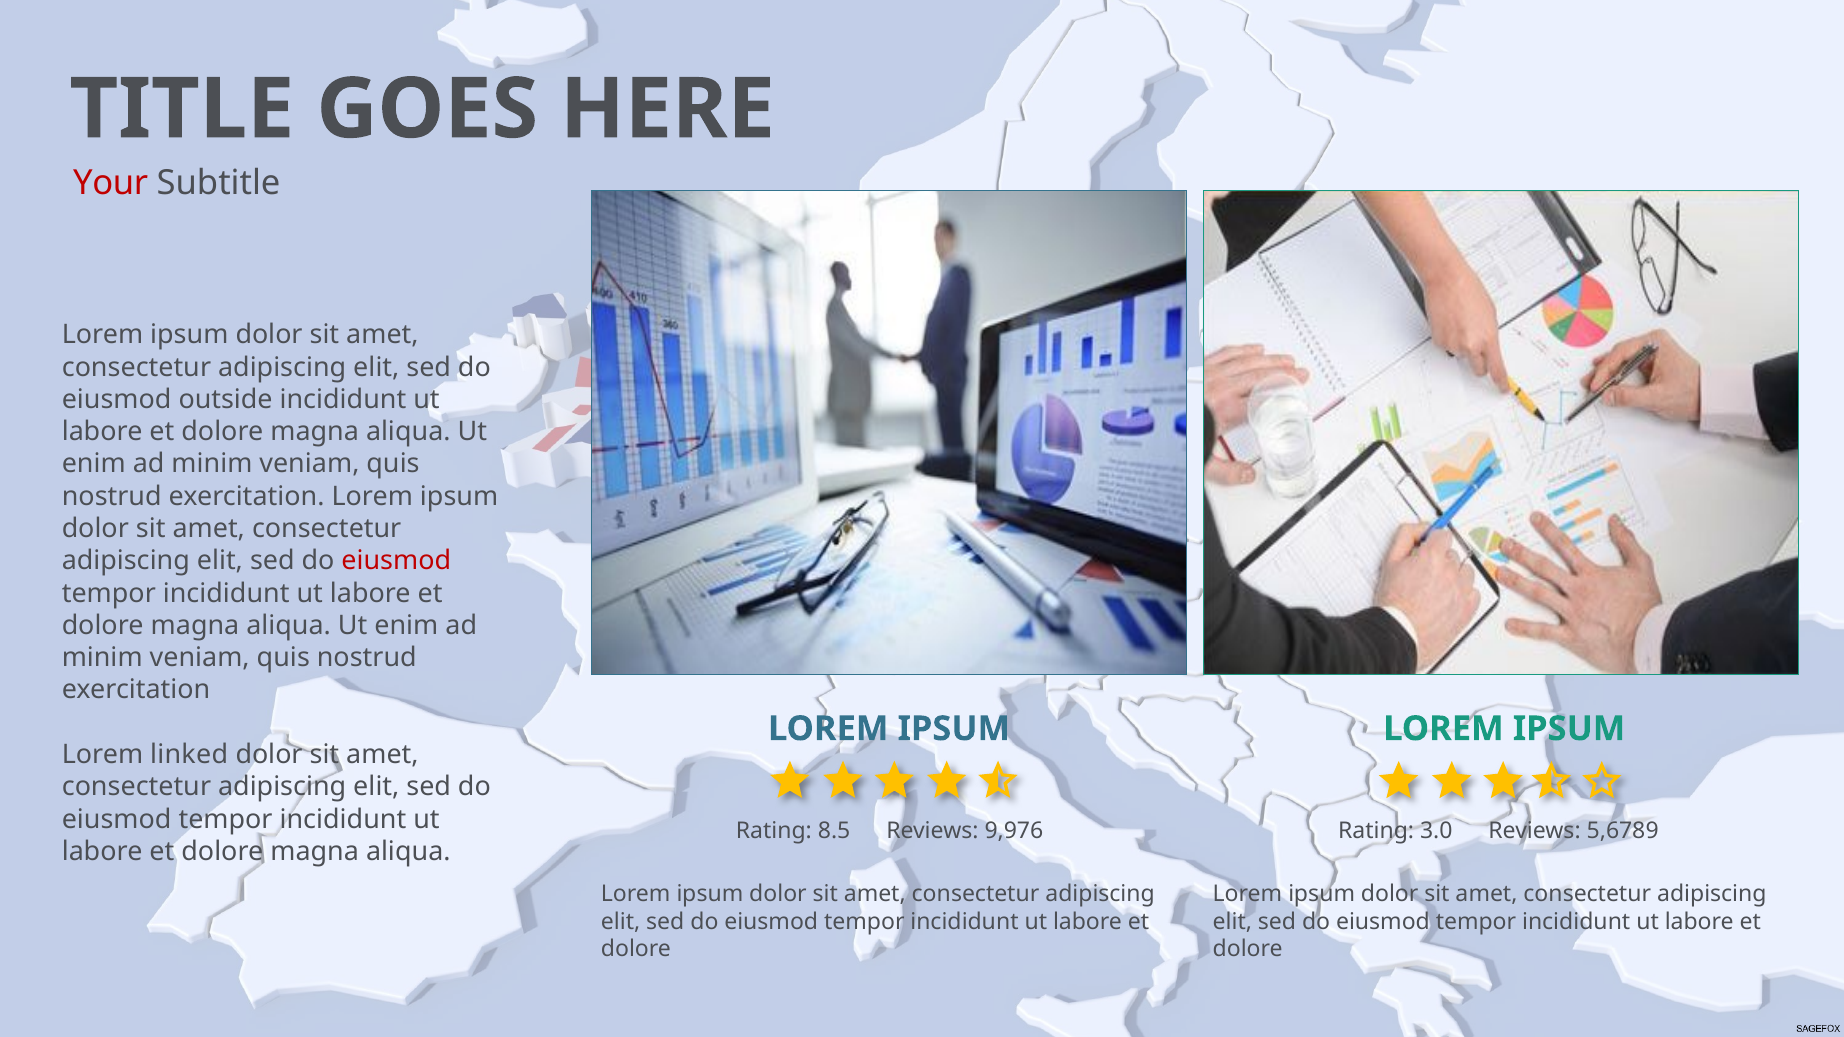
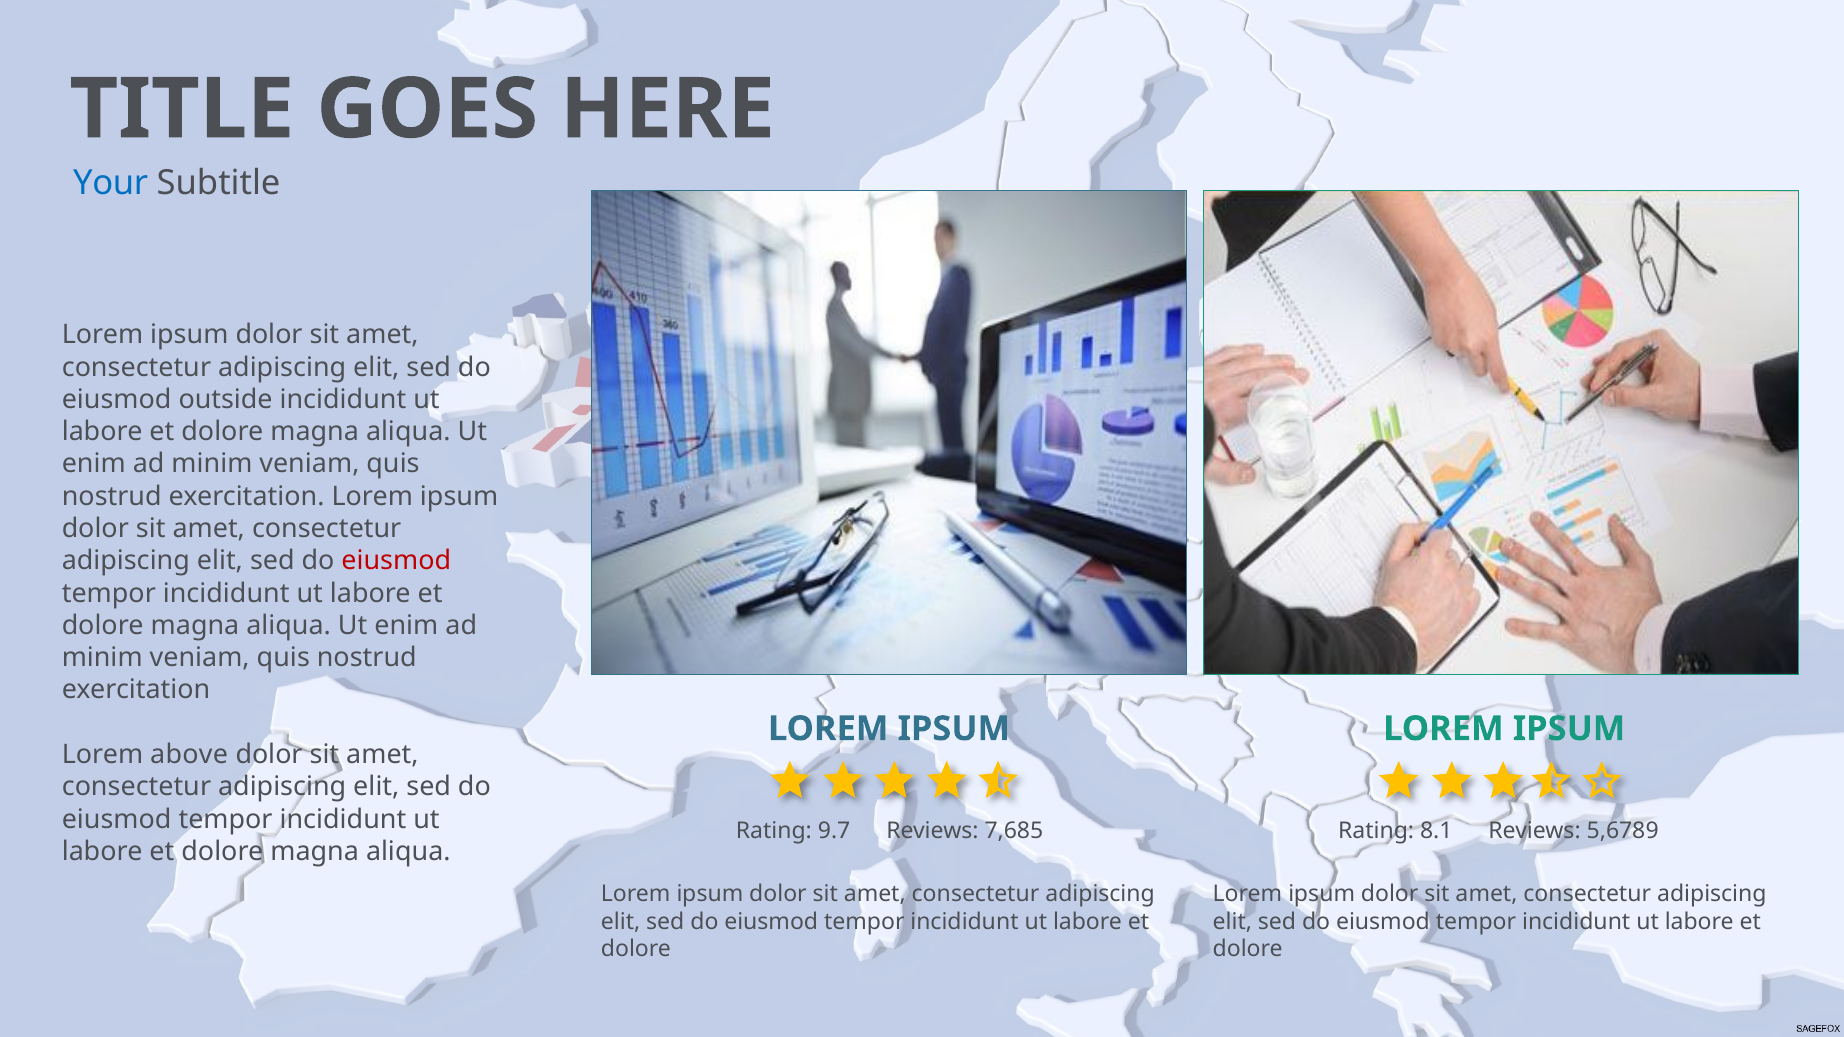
Your colour: red -> blue
linked: linked -> above
8.5: 8.5 -> 9.7
9,976: 9,976 -> 7,685
3.0: 3.0 -> 8.1
